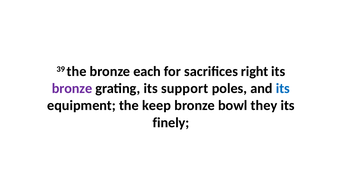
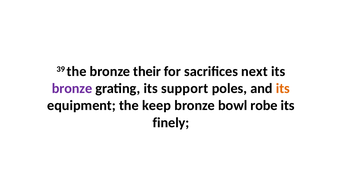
each: each -> their
right: right -> next
its at (283, 89) colour: blue -> orange
they: they -> robe
